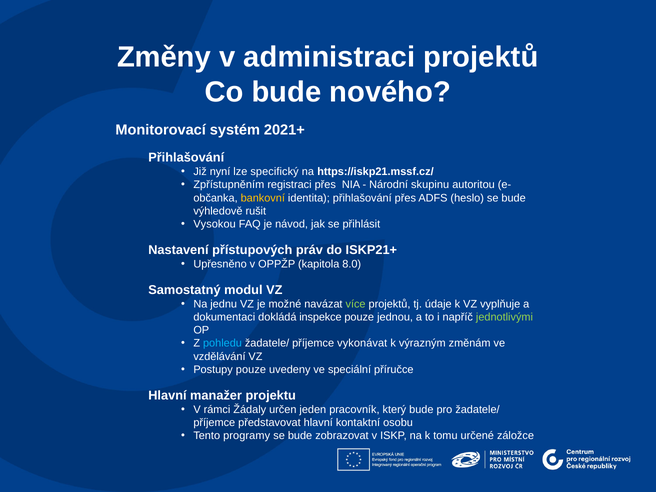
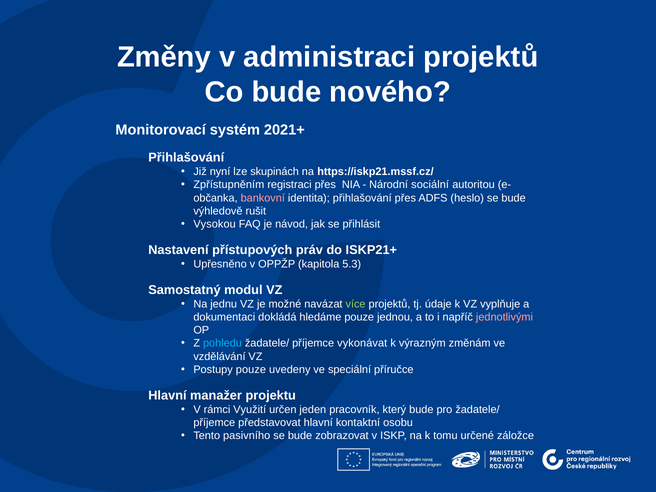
specifický: specifický -> skupinách
skupinu: skupinu -> sociální
bankovní colour: yellow -> pink
8.0: 8.0 -> 5.3
inspekce: inspekce -> hledáme
jednotlivými colour: light green -> pink
Žádaly: Žádaly -> Využití
programy: programy -> pasivního
